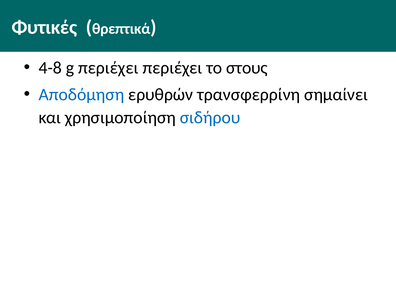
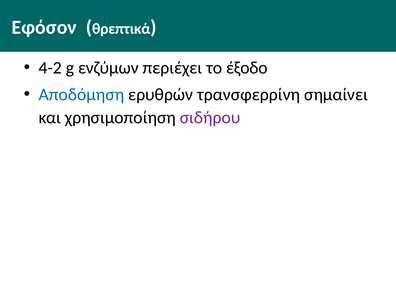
Φυτικές: Φυτικές -> Εφόσον
4-8: 4-8 -> 4-2
g περιέχει: περιέχει -> ενζύμων
στους: στους -> έξοδο
σιδήρου colour: blue -> purple
